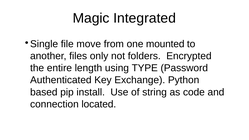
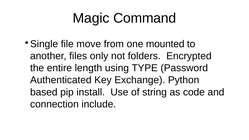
Integrated: Integrated -> Command
located: located -> include
